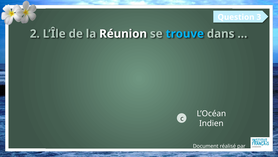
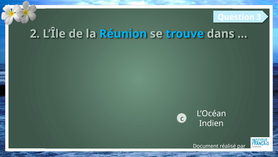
Réunion colour: white -> light blue
